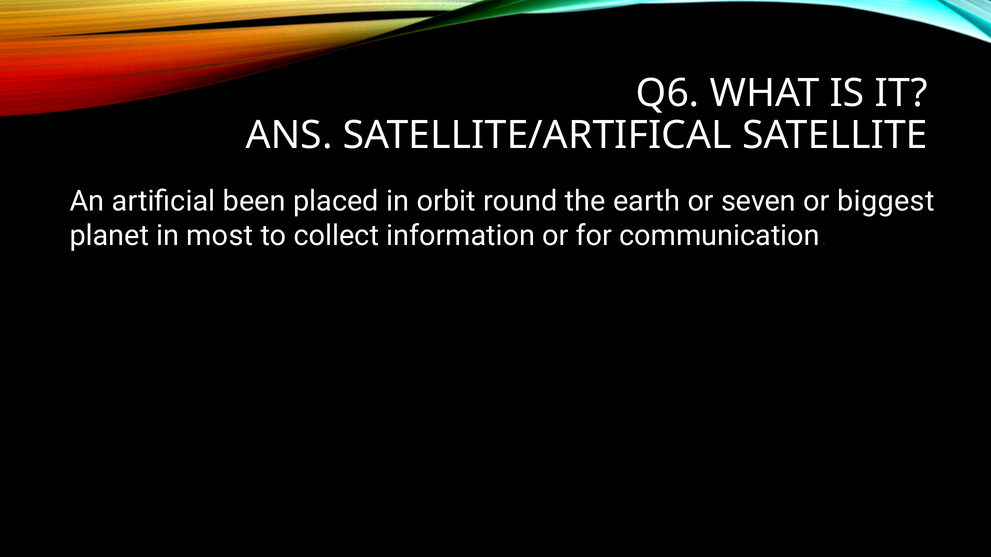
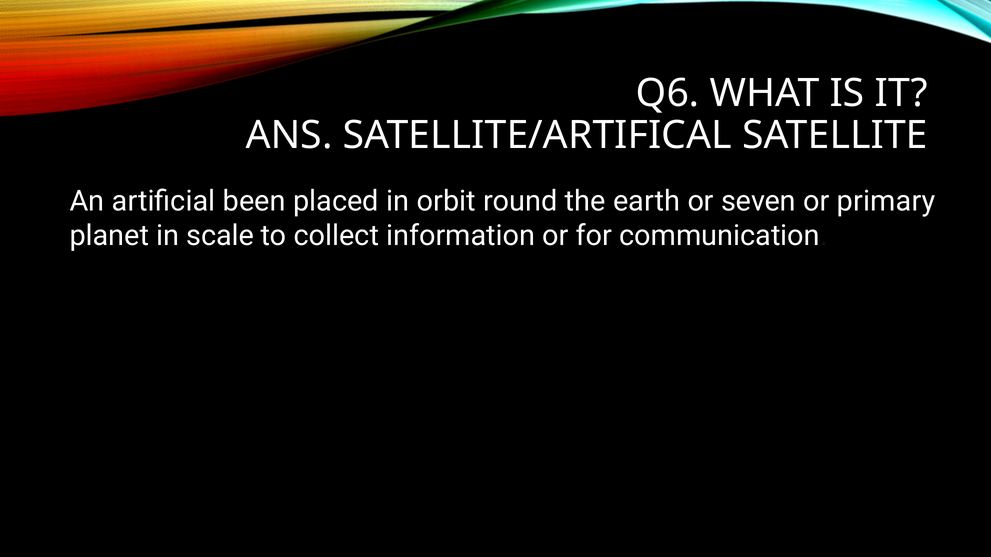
biggest: biggest -> primary
most: most -> scale
